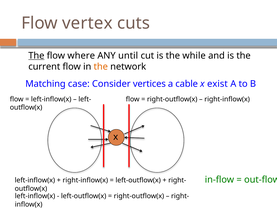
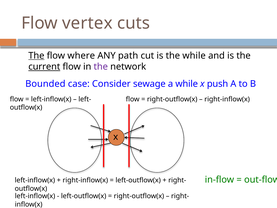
until: until -> path
current underline: none -> present
the at (101, 67) colour: orange -> purple
Matching: Matching -> Bounded
vertices: vertices -> sewage
a cable: cable -> while
exist: exist -> push
